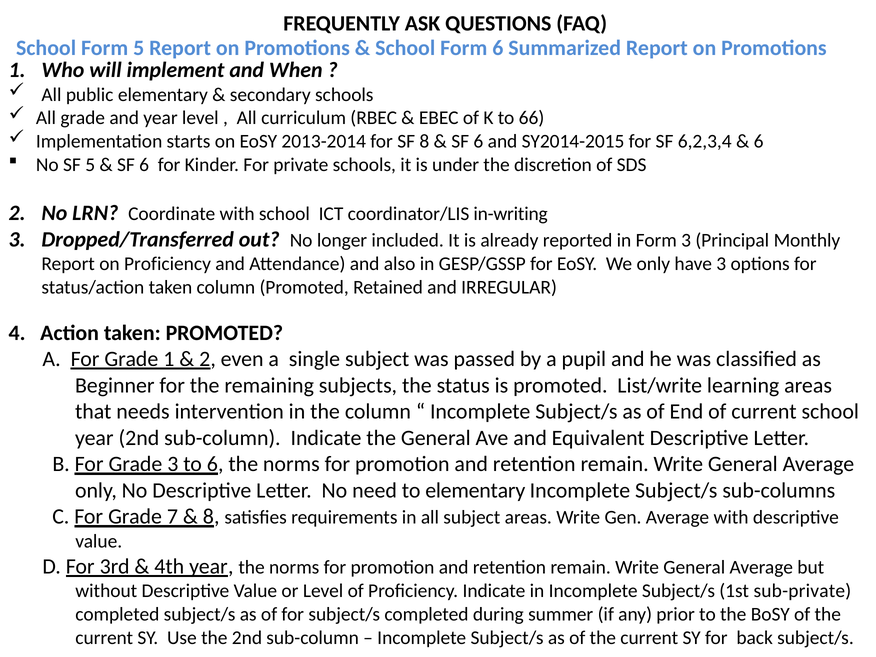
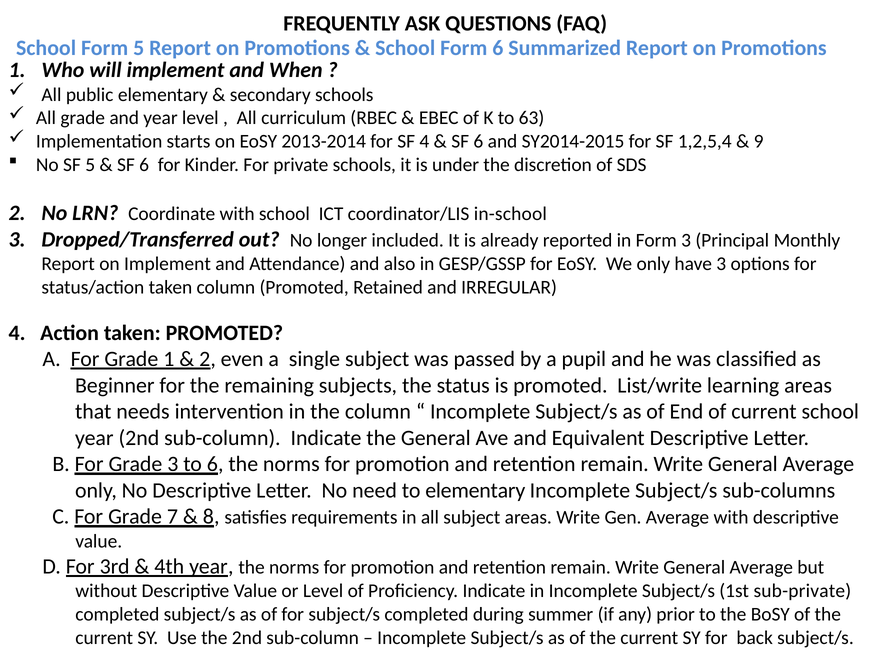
66: 66 -> 63
SF 8: 8 -> 4
6,2,3,4: 6,2,3,4 -> 1,2,5,4
6 at (759, 141): 6 -> 9
in-writing: in-writing -> in-school
on Proficiency: Proficiency -> Implement
